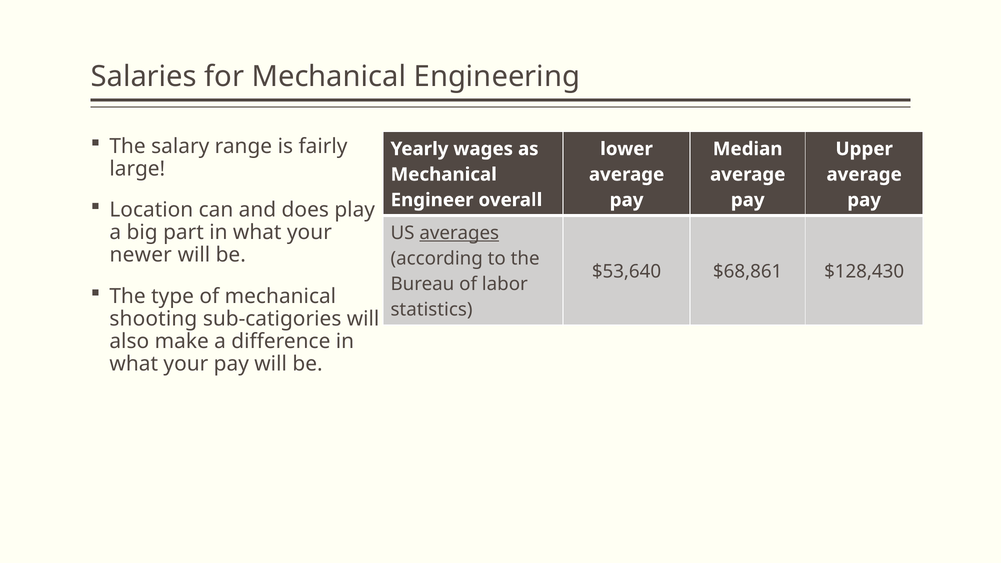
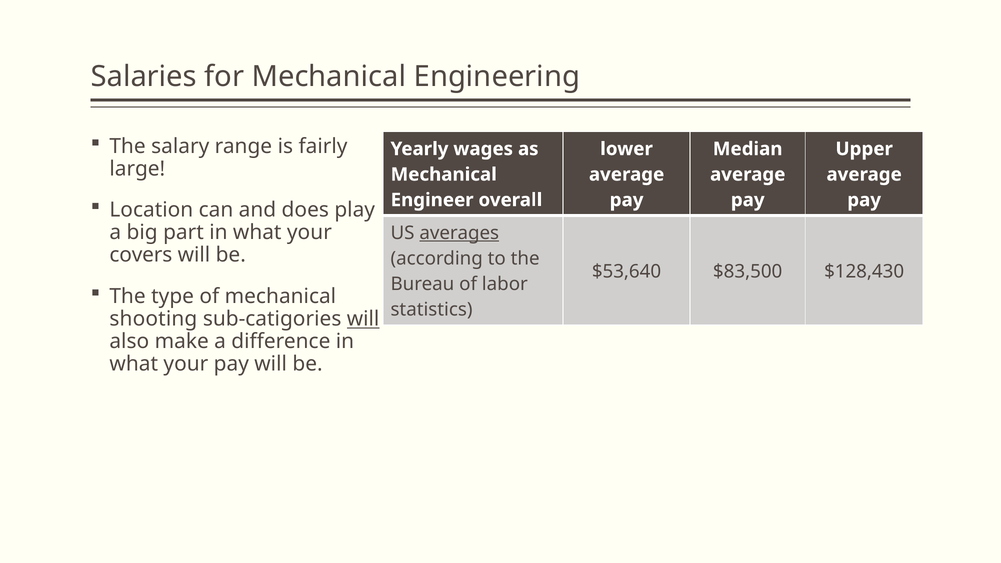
newer: newer -> covers
$68,861: $68,861 -> $83,500
will at (363, 319) underline: none -> present
